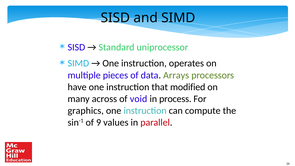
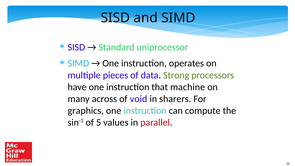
Arrays: Arrays -> Strong
modified: modified -> machine
process: process -> sharers
9: 9 -> 5
